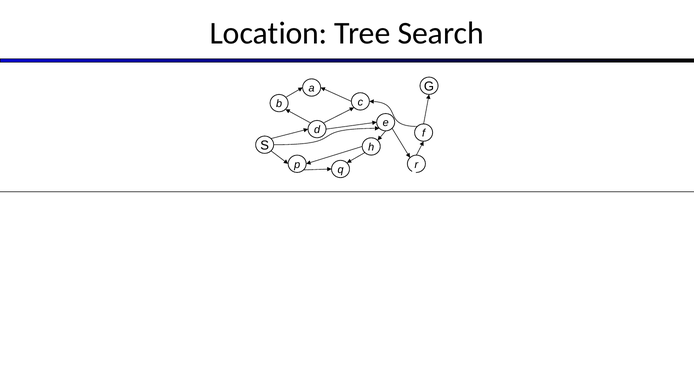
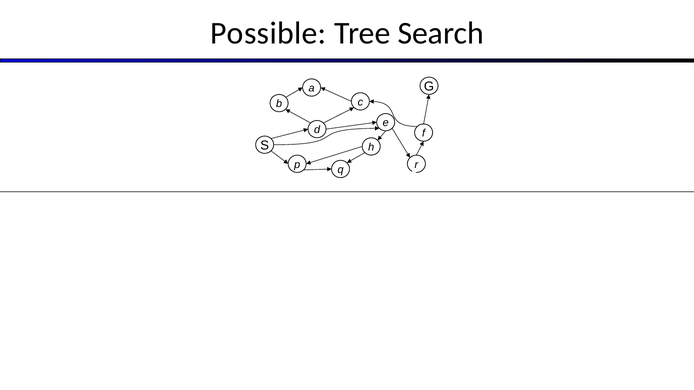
Location: Location -> Possible
